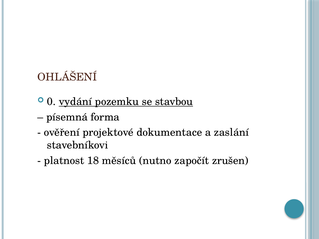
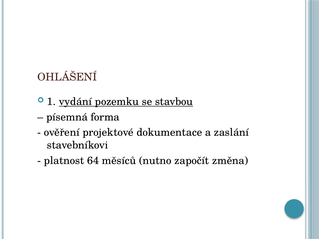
0: 0 -> 1
18: 18 -> 64
zrušen: zrušen -> změna
